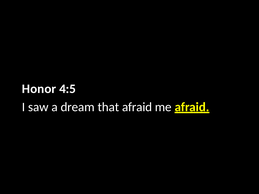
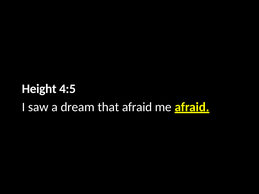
Honor: Honor -> Height
